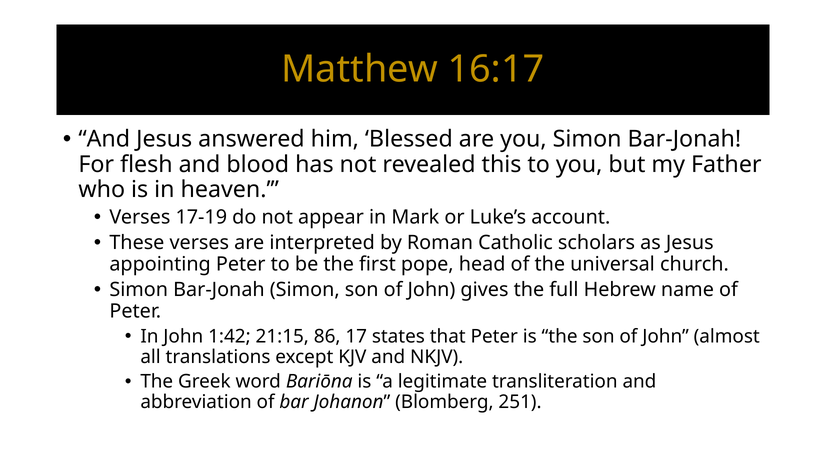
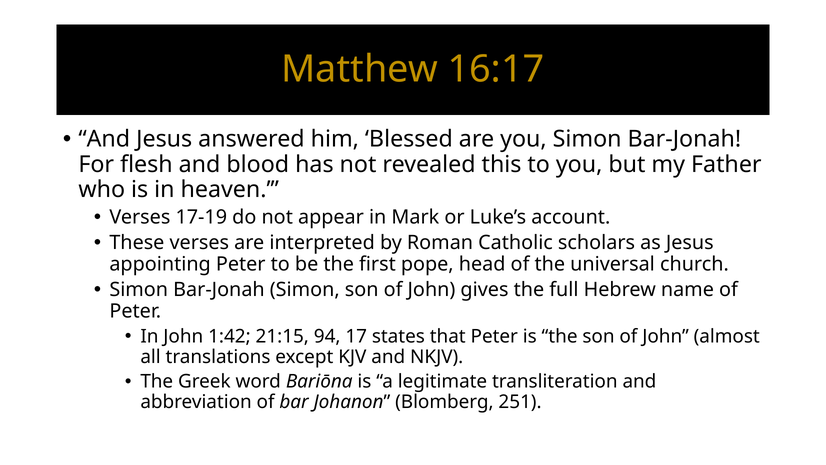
86: 86 -> 94
